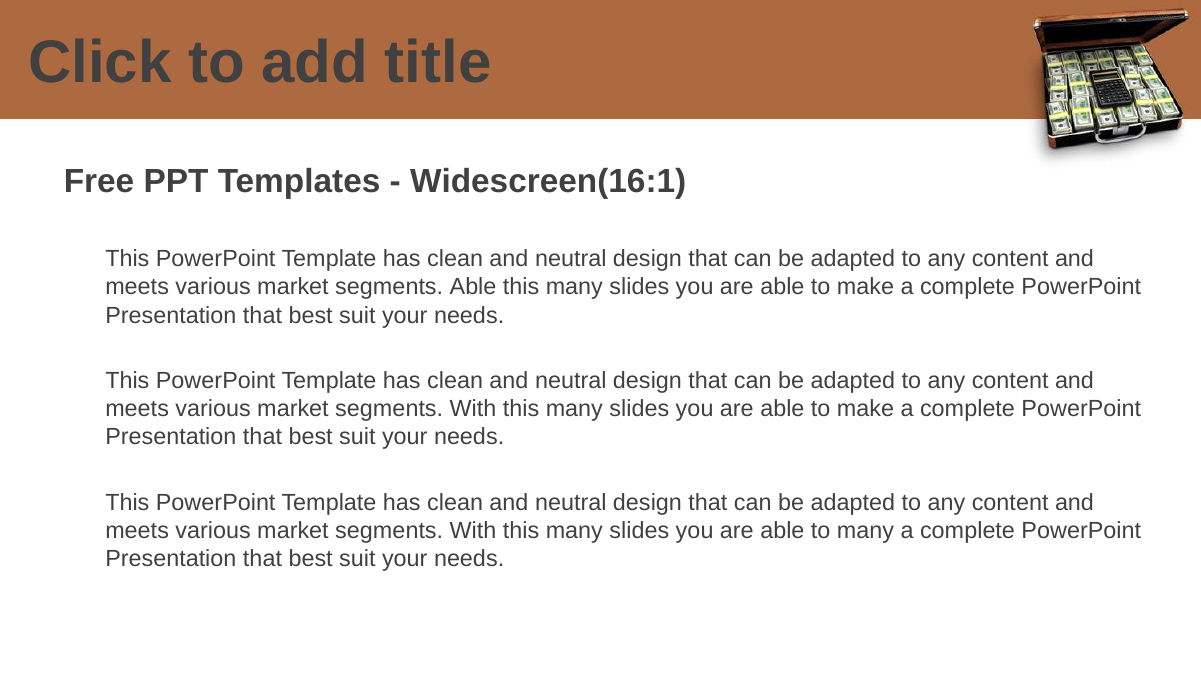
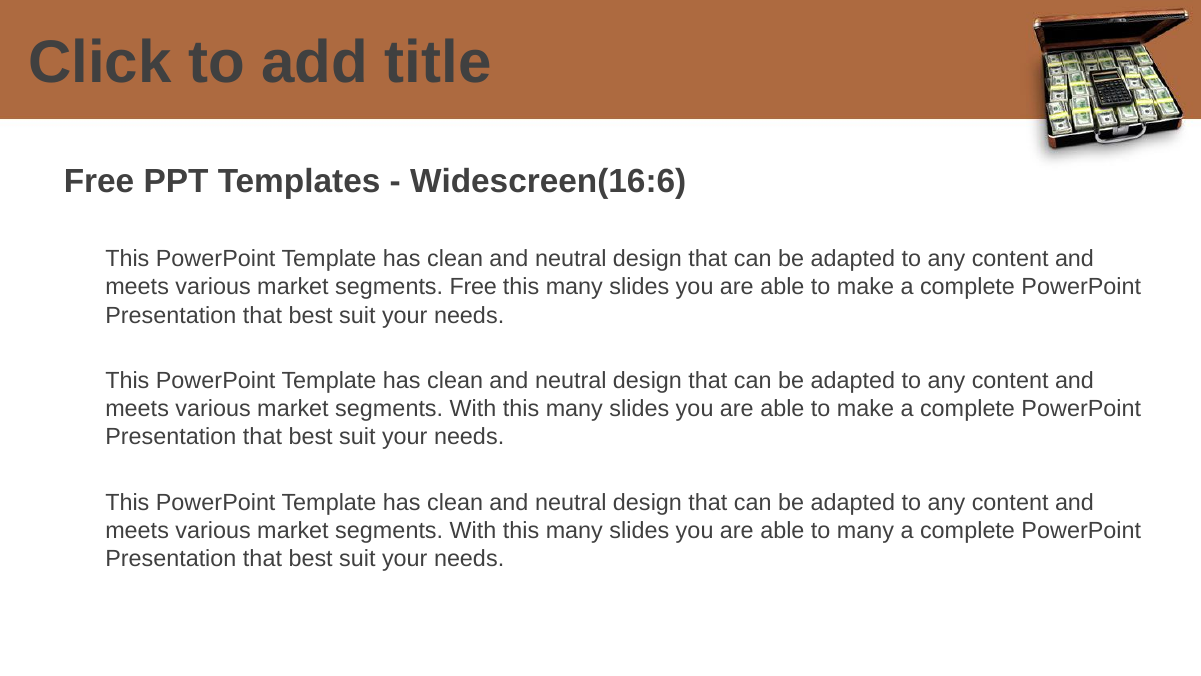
Widescreen(16:1: Widescreen(16:1 -> Widescreen(16:6
segments Able: Able -> Free
